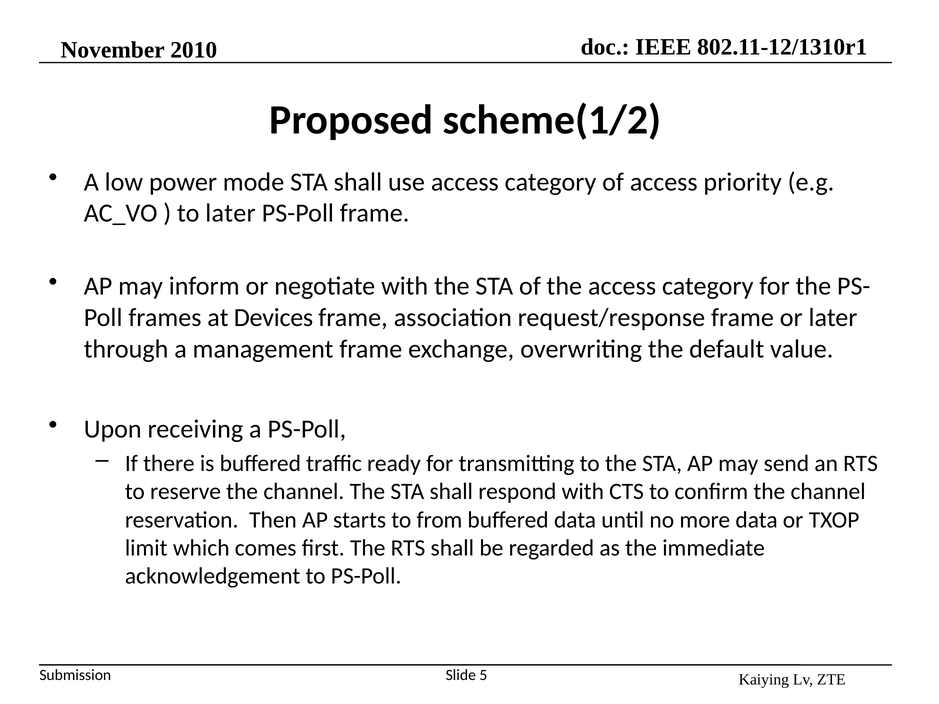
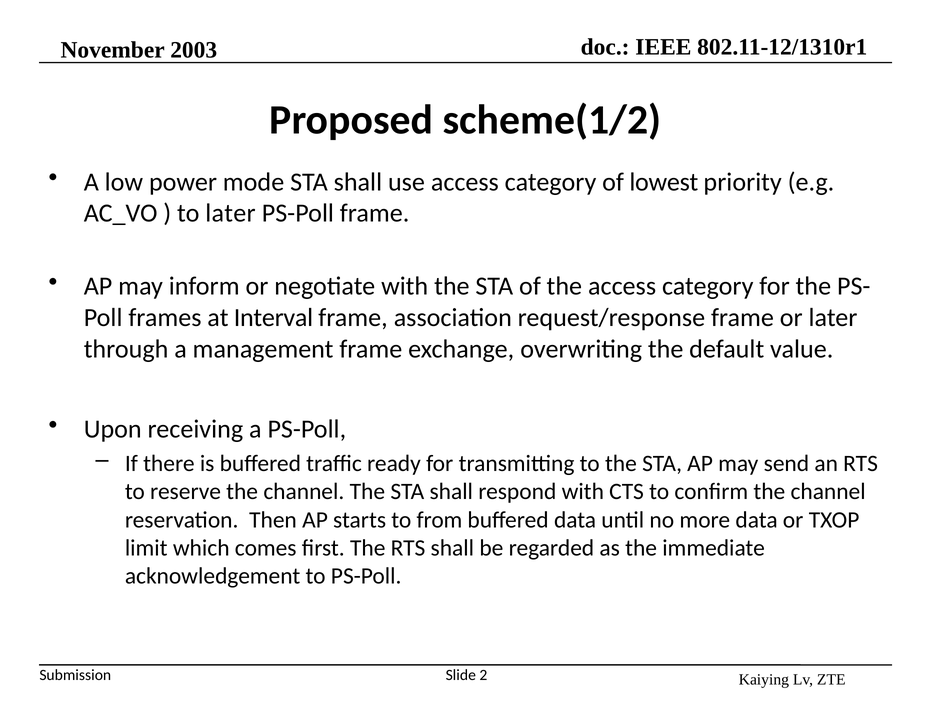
2010: 2010 -> 2003
of access: access -> lowest
Devices: Devices -> Interval
5: 5 -> 2
